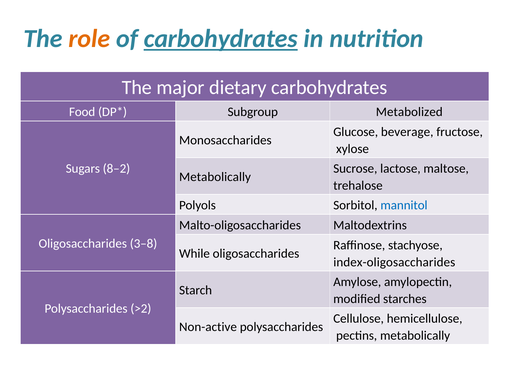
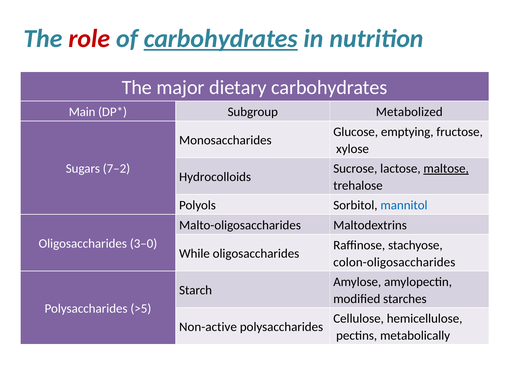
role colour: orange -> red
Food: Food -> Main
beverage: beverage -> emptying
8–2: 8–2 -> 7–2
maltose underline: none -> present
Metabolically at (215, 177): Metabolically -> Hydrocolloids
3–8: 3–8 -> 3–0
index-oligosaccharides: index-oligosaccharides -> colon-oligosaccharides
>2: >2 -> >5
